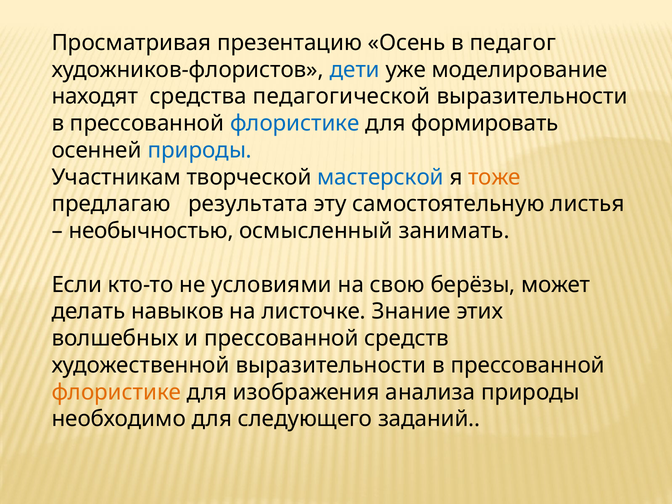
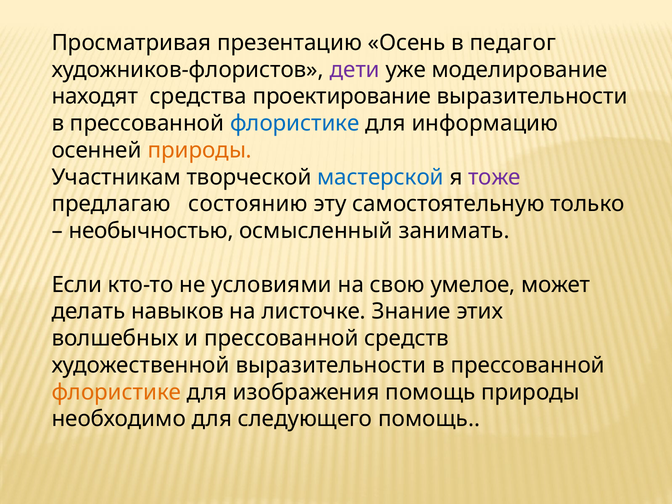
дети colour: blue -> purple
педагогической: педагогической -> проектирование
формировать: формировать -> информацию
природы at (200, 150) colour: blue -> orange
тоже colour: orange -> purple
результата: результата -> состоянию
листья: листья -> только
берёзы: берёзы -> умелое
изображения анализа: анализа -> помощь
следующего заданий: заданий -> помощь
